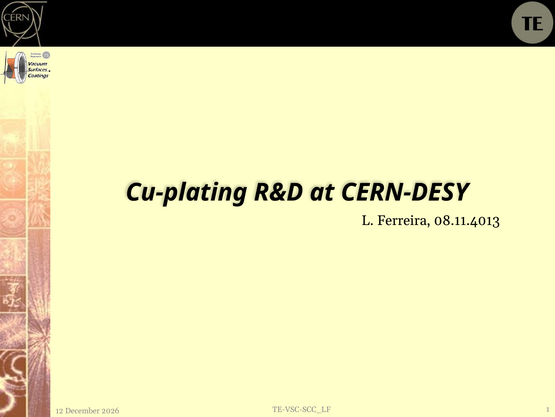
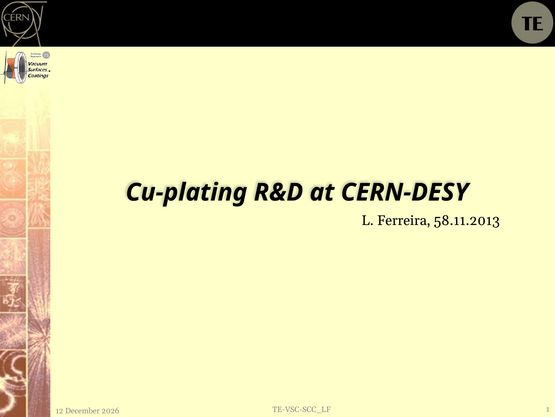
08.11.4013: 08.11.4013 -> 58.11.2013
